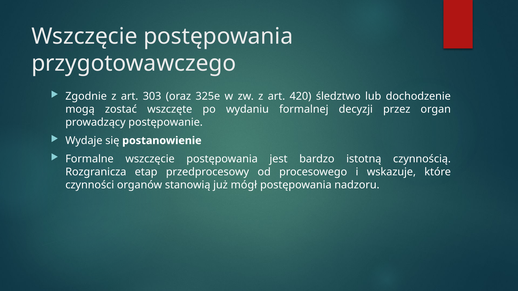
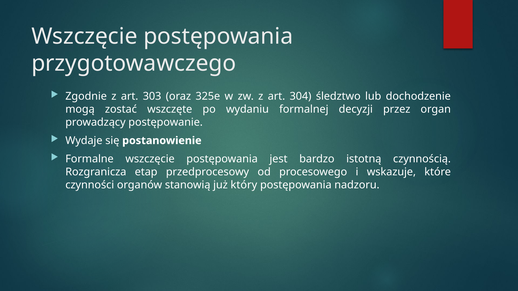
420: 420 -> 304
mógł: mógł -> który
